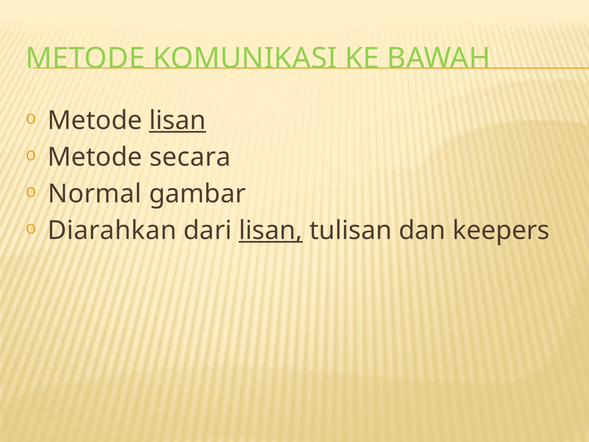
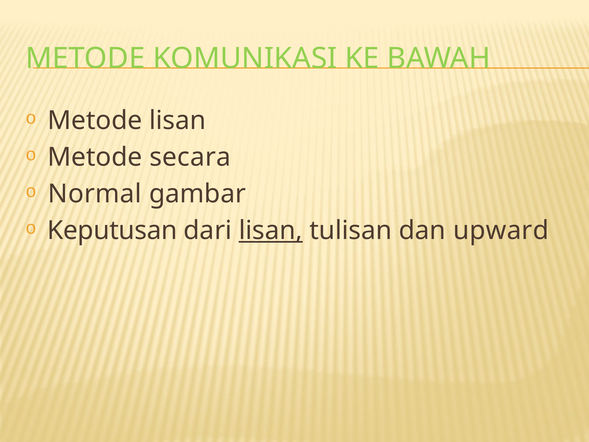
lisan at (177, 121) underline: present -> none
Diarahkan: Diarahkan -> Keputusan
keepers: keepers -> upward
